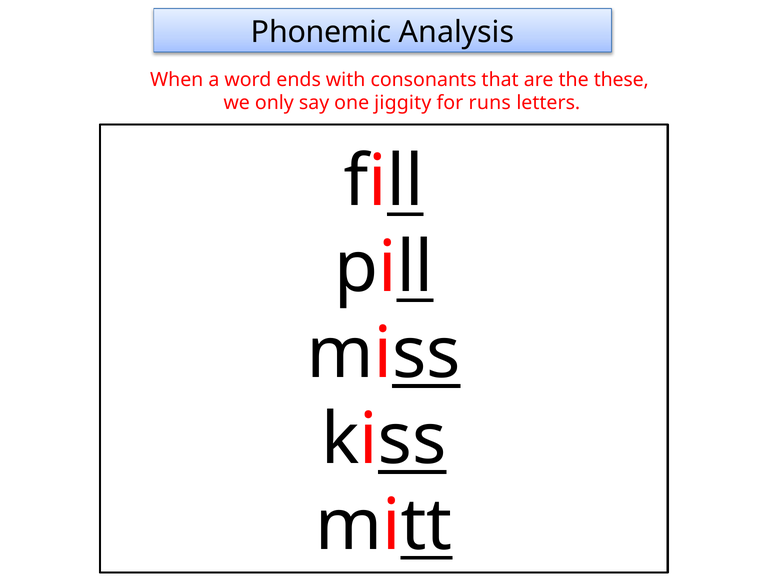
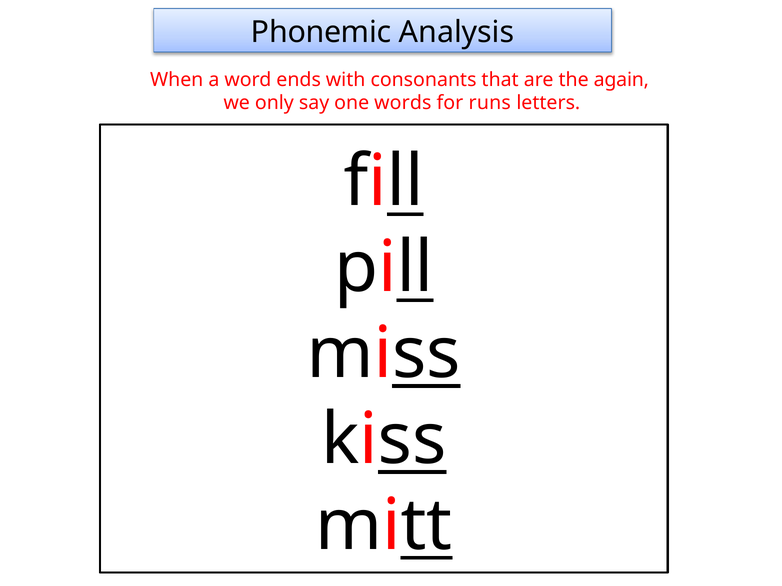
these: these -> again
jiggity: jiggity -> words
